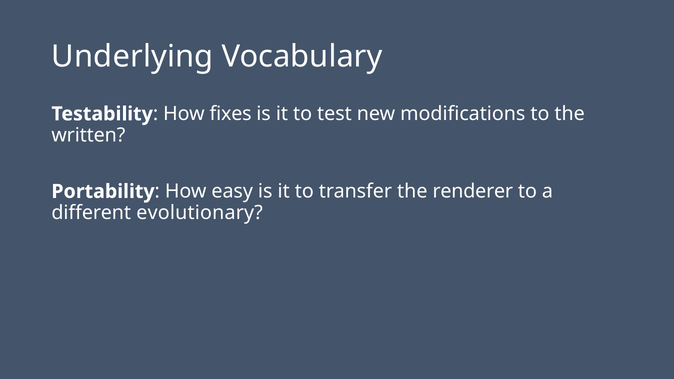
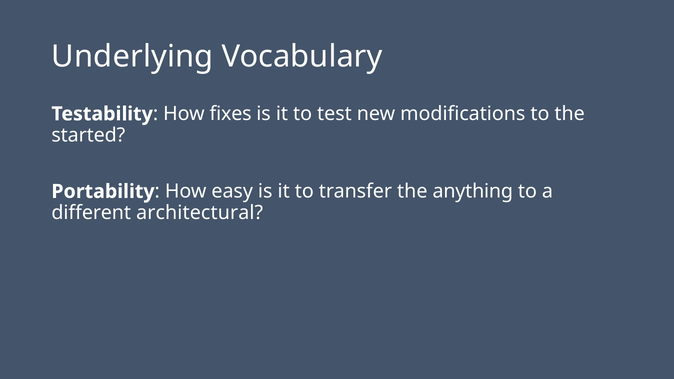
written: written -> started
renderer: renderer -> anything
evolutionary: evolutionary -> architectural
